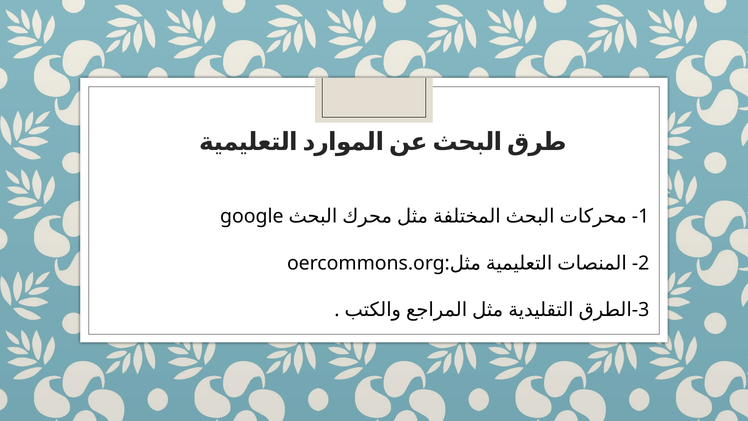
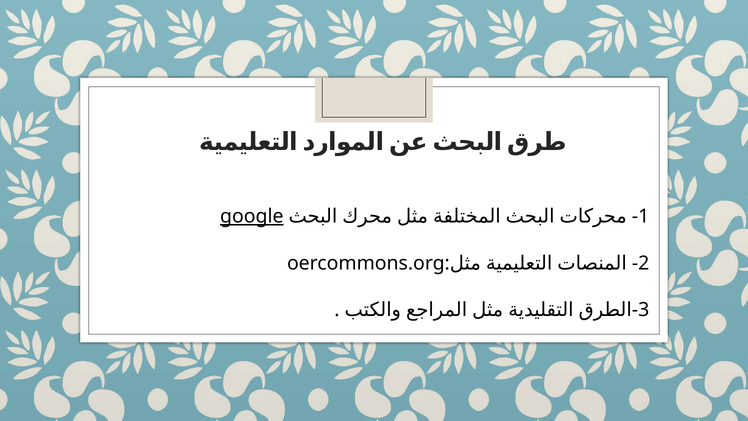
google underline: none -> present
